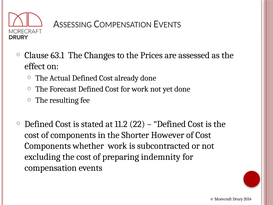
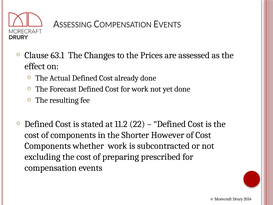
indemnity: indemnity -> prescribed
